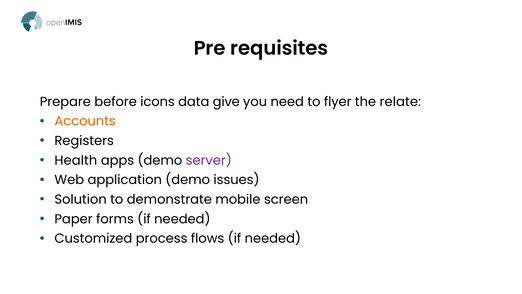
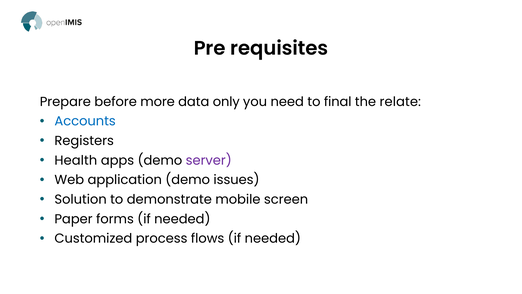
icons: icons -> more
give: give -> only
flyer: flyer -> final
Accounts colour: orange -> blue
